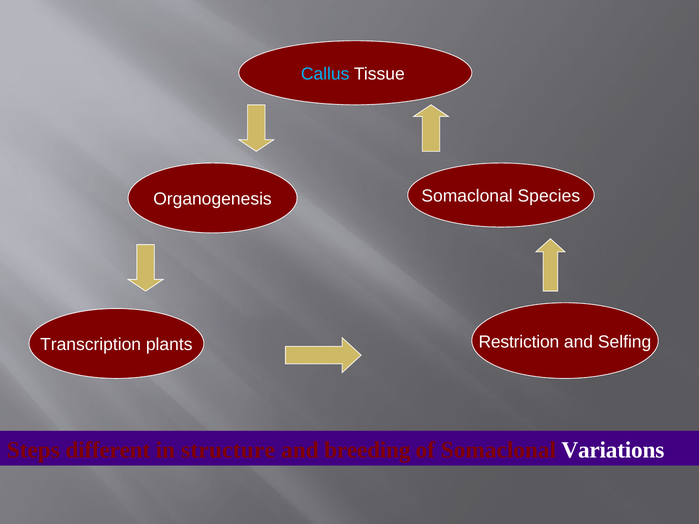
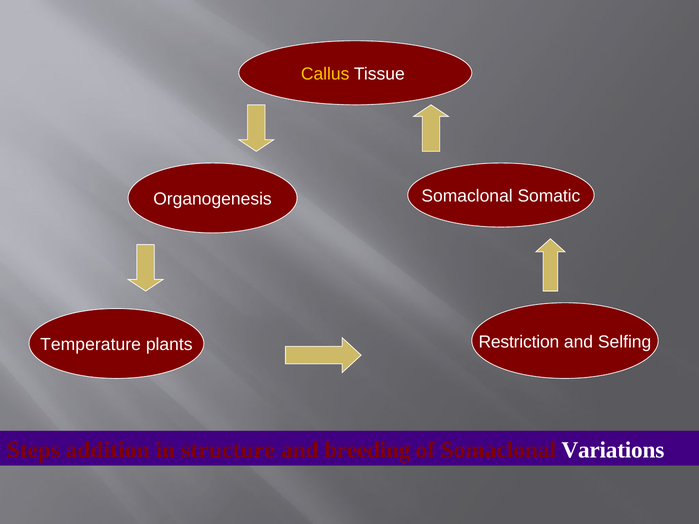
Callus colour: light blue -> yellow
Species: Species -> Somatic
Transcription: Transcription -> Temperature
different: different -> addition
